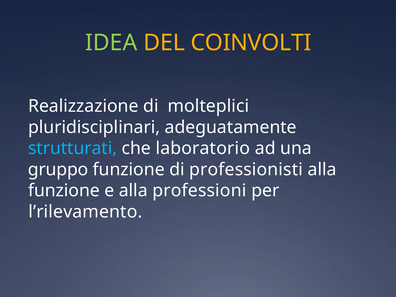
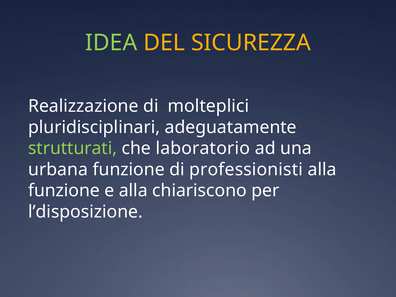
COINVOLTI: COINVOLTI -> SICUREZZA
strutturati colour: light blue -> light green
gruppo: gruppo -> urbana
professioni: professioni -> chiariscono
l’rilevamento: l’rilevamento -> l’disposizione
